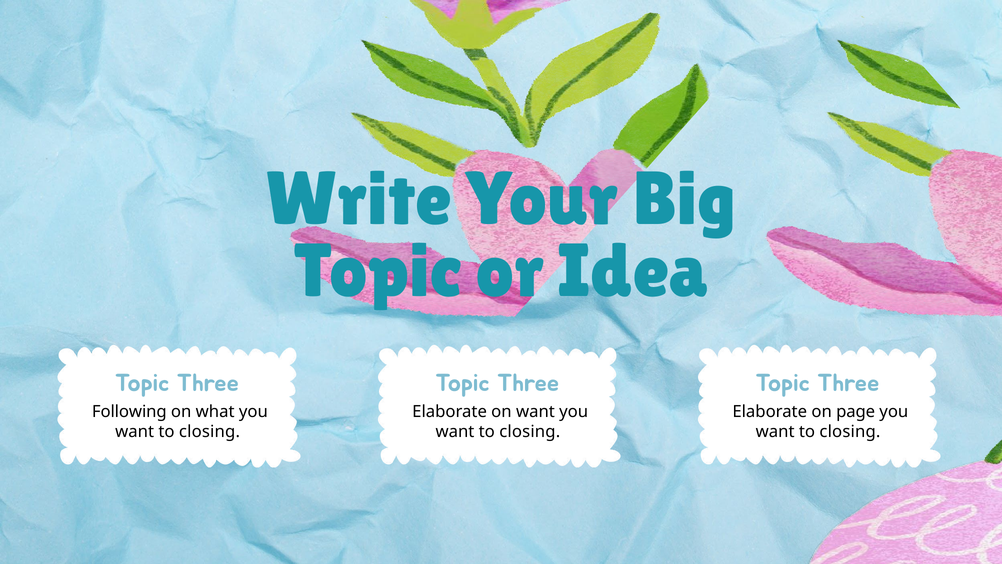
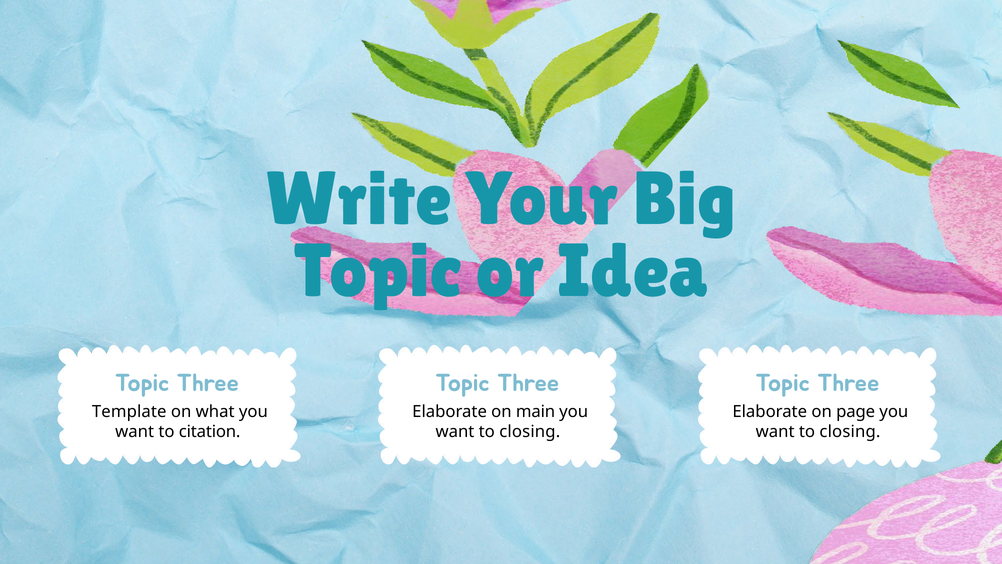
Following: Following -> Template
on want: want -> main
closing at (209, 431): closing -> citation
